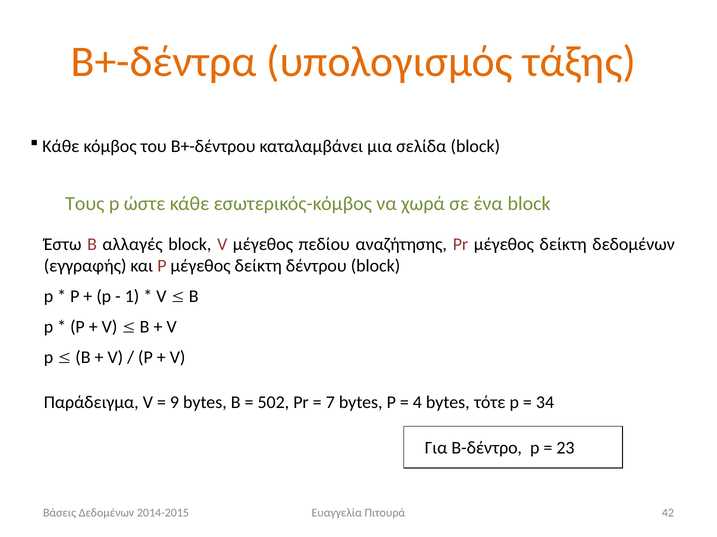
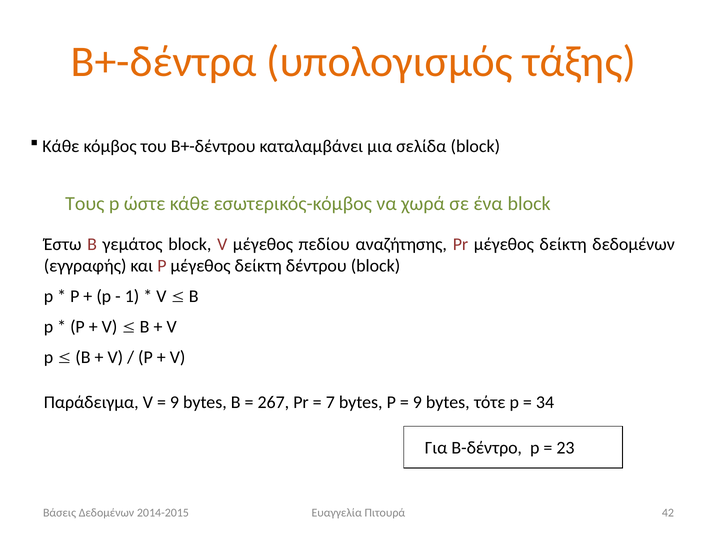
αλλαγές: αλλαγές -> γεμάτος
502: 502 -> 267
4 at (417, 403): 4 -> 9
